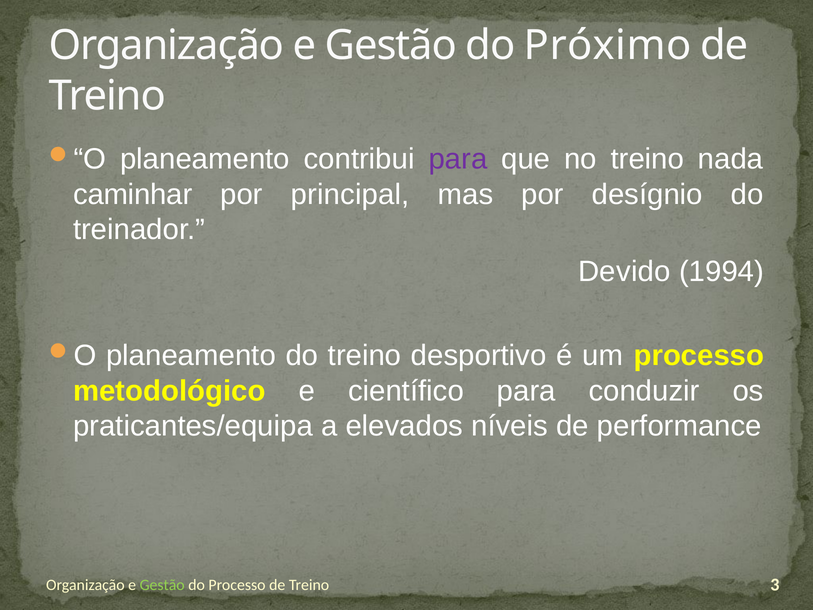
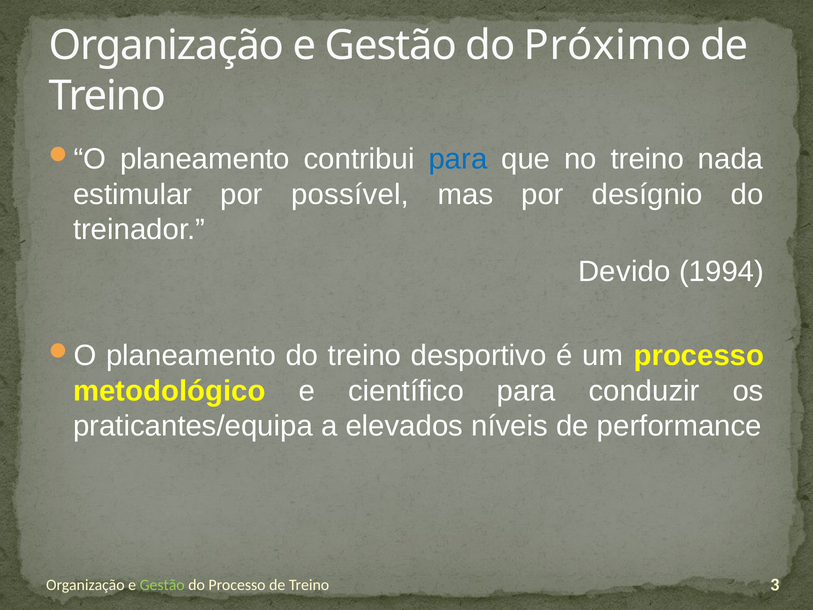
para at (458, 159) colour: purple -> blue
caminhar: caminhar -> estimular
principal: principal -> possível
